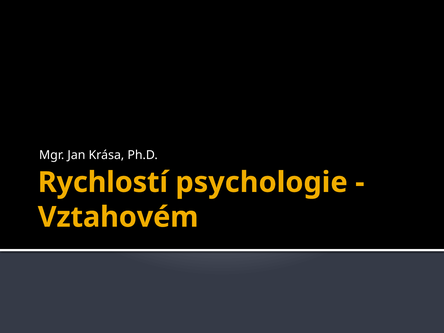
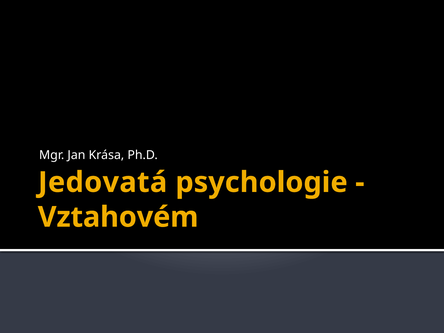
Rychlostí: Rychlostí -> Jedovatá
